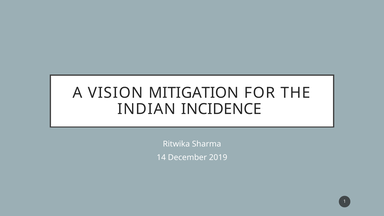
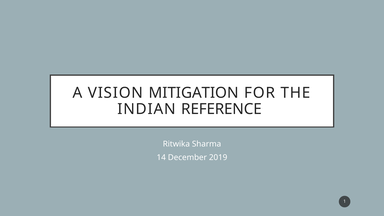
INCIDENCE: INCIDENCE -> REFERENCE
